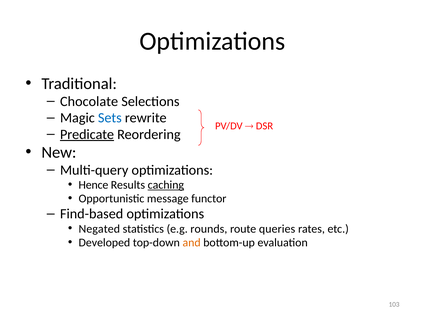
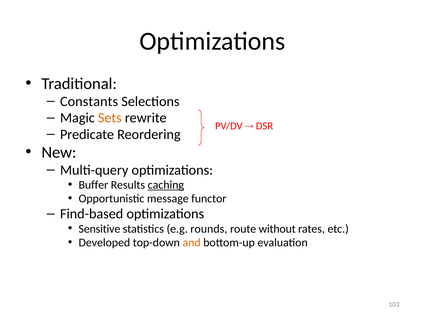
Chocolate: Chocolate -> Constants
Sets colour: blue -> orange
Predicate underline: present -> none
Hence: Hence -> Buffer
Negated: Negated -> Sensitive
queries: queries -> without
